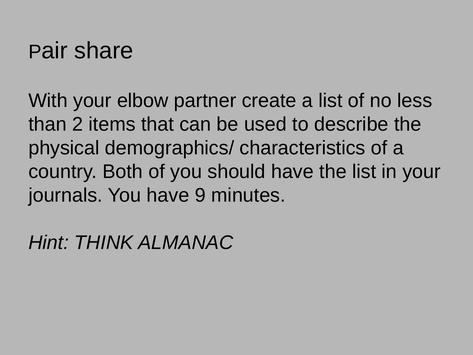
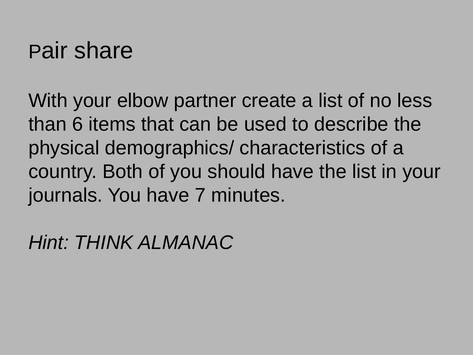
2: 2 -> 6
9: 9 -> 7
